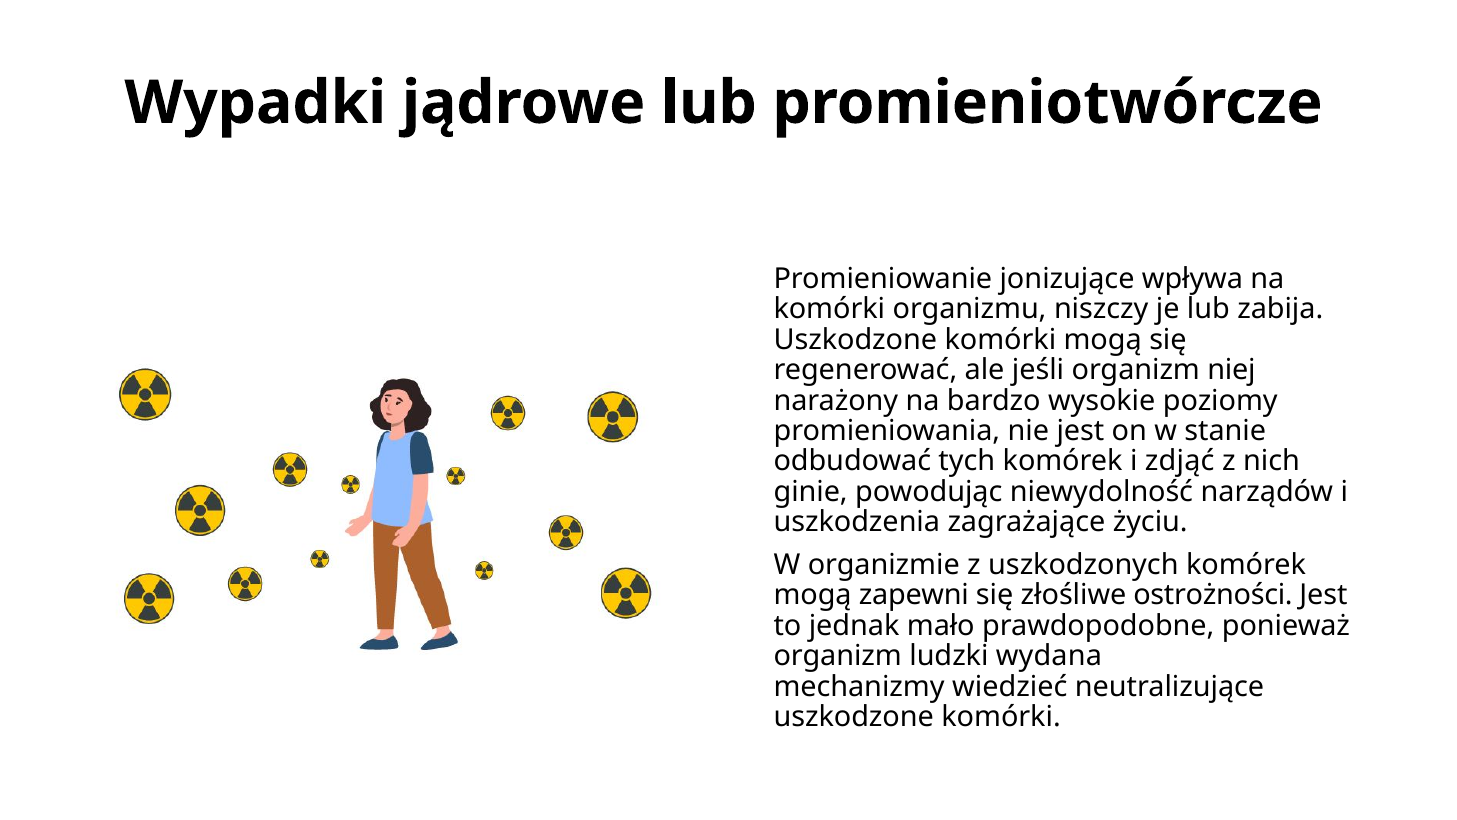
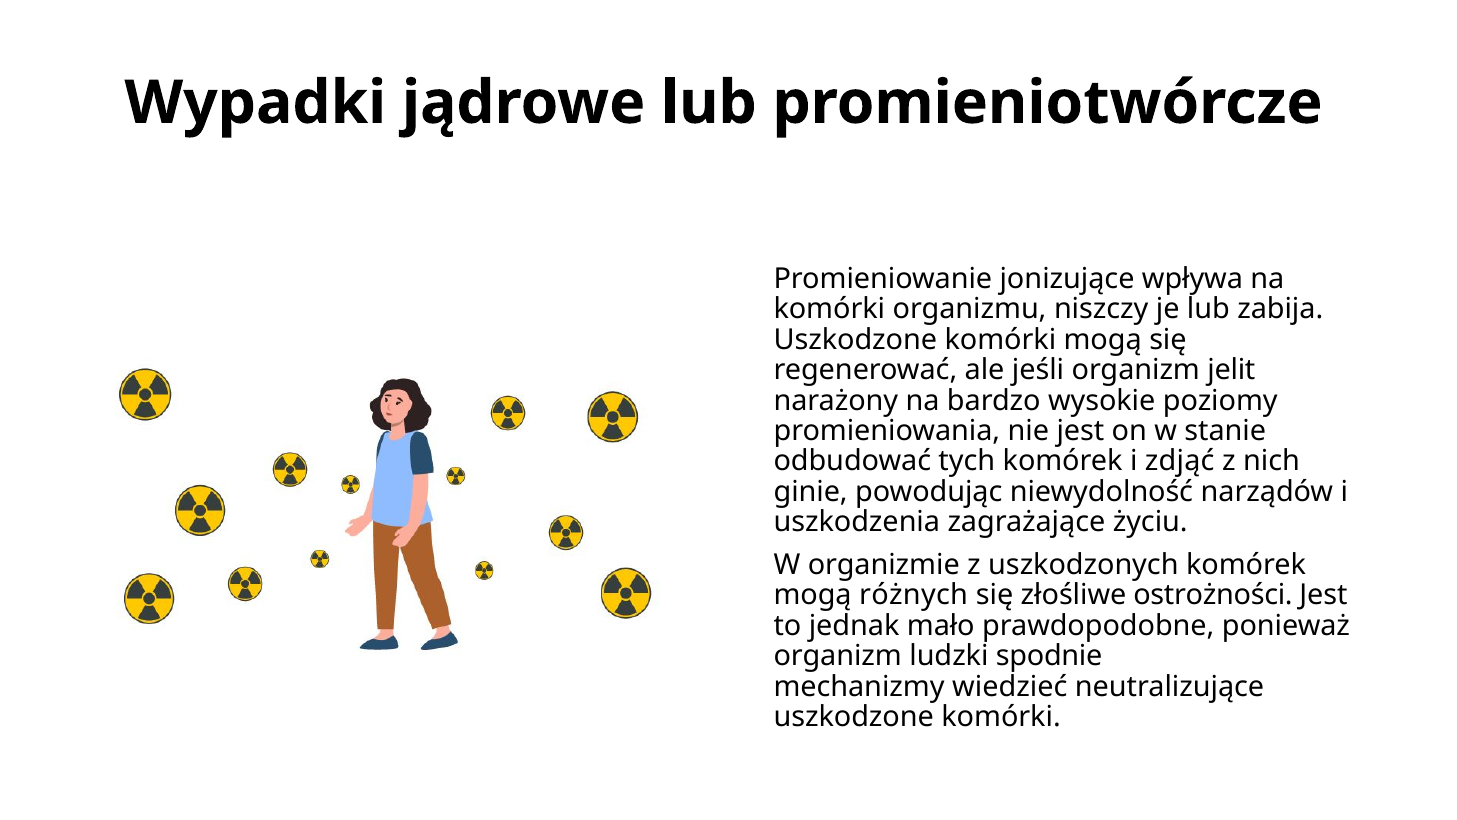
niej: niej -> jelit
zapewni: zapewni -> różnych
wydana: wydana -> spodnie
